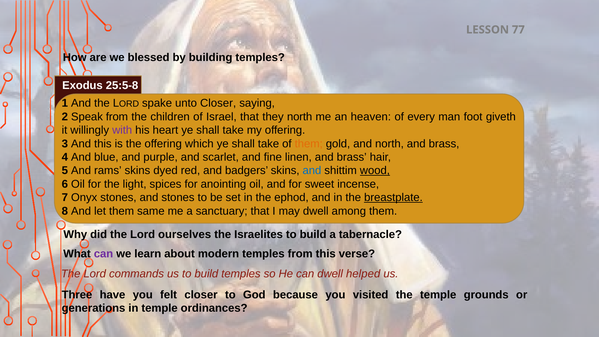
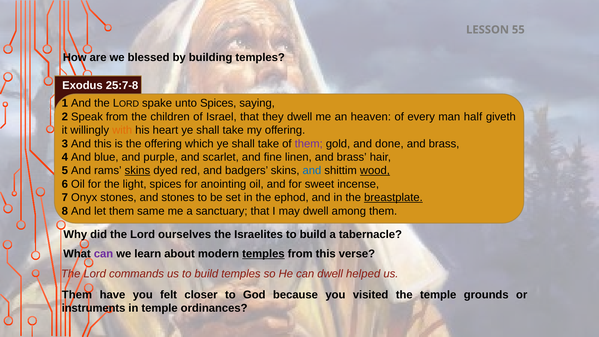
77: 77 -> 55
25:5-8: 25:5-8 -> 25:7-8
unto Closer: Closer -> Spices
they north: north -> dwell
foot: foot -> half
with colour: purple -> orange
them at (309, 144) colour: orange -> purple
and north: north -> done
skins at (137, 171) underline: none -> present
temples at (263, 254) underline: none -> present
Three at (77, 295): Three -> Them
generations: generations -> instruments
